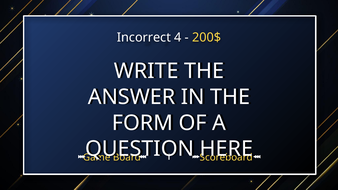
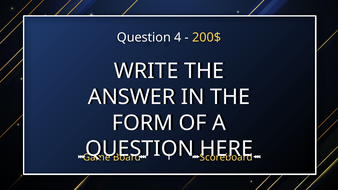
Incorrect at (144, 37): Incorrect -> Question
